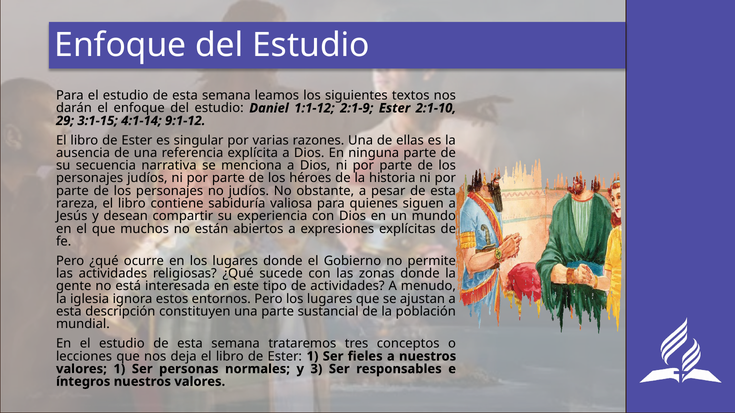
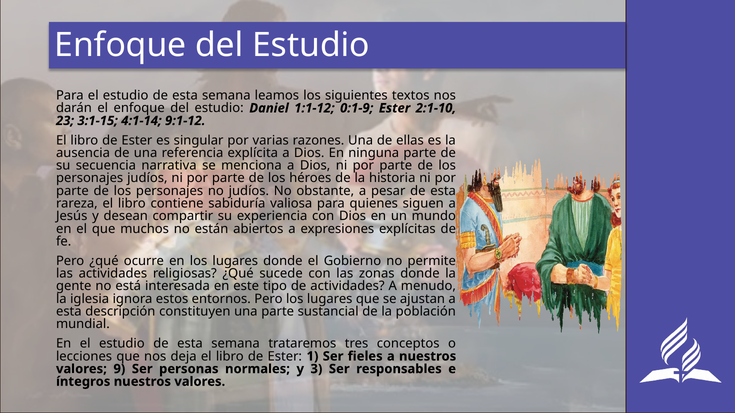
2:1-9: 2:1-9 -> 0:1-9
29: 29 -> 23
valores 1: 1 -> 9
